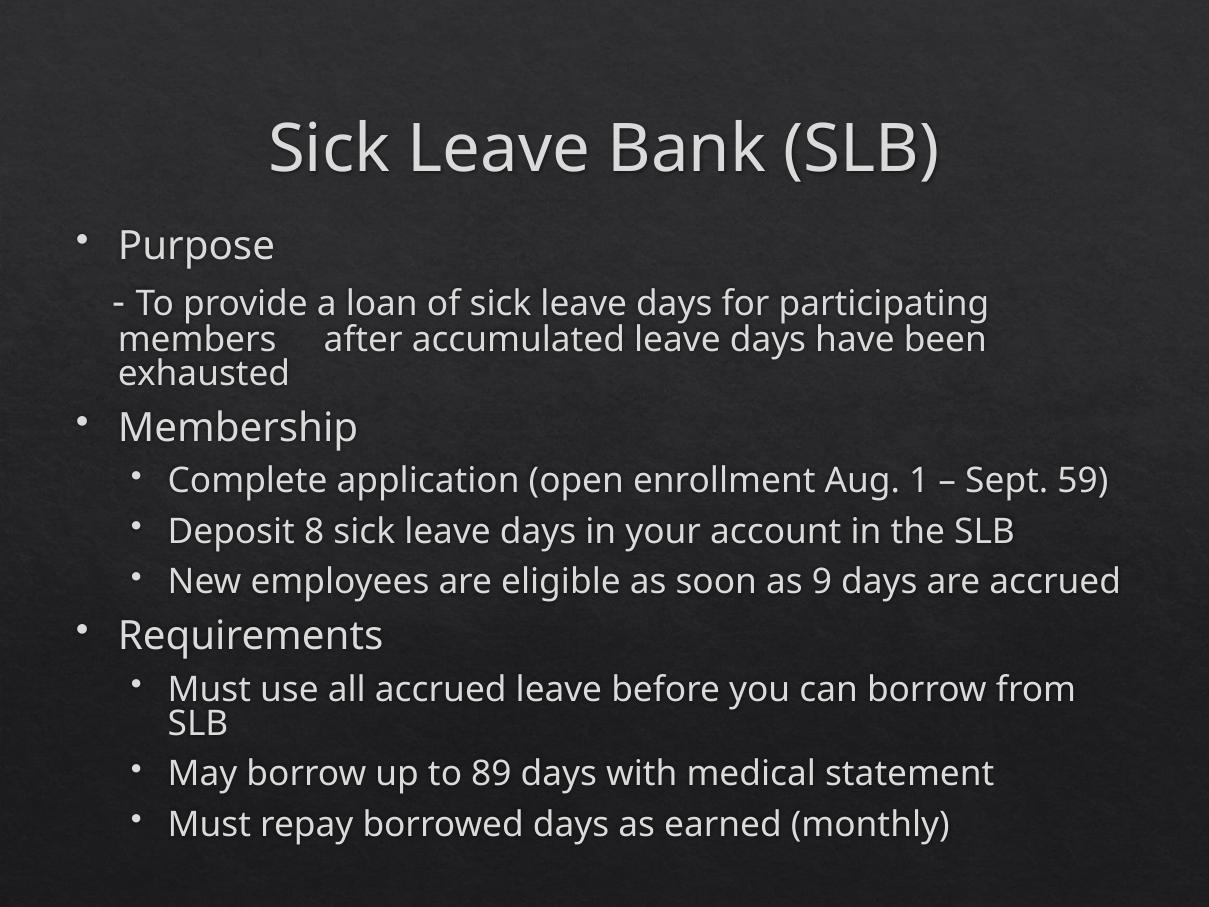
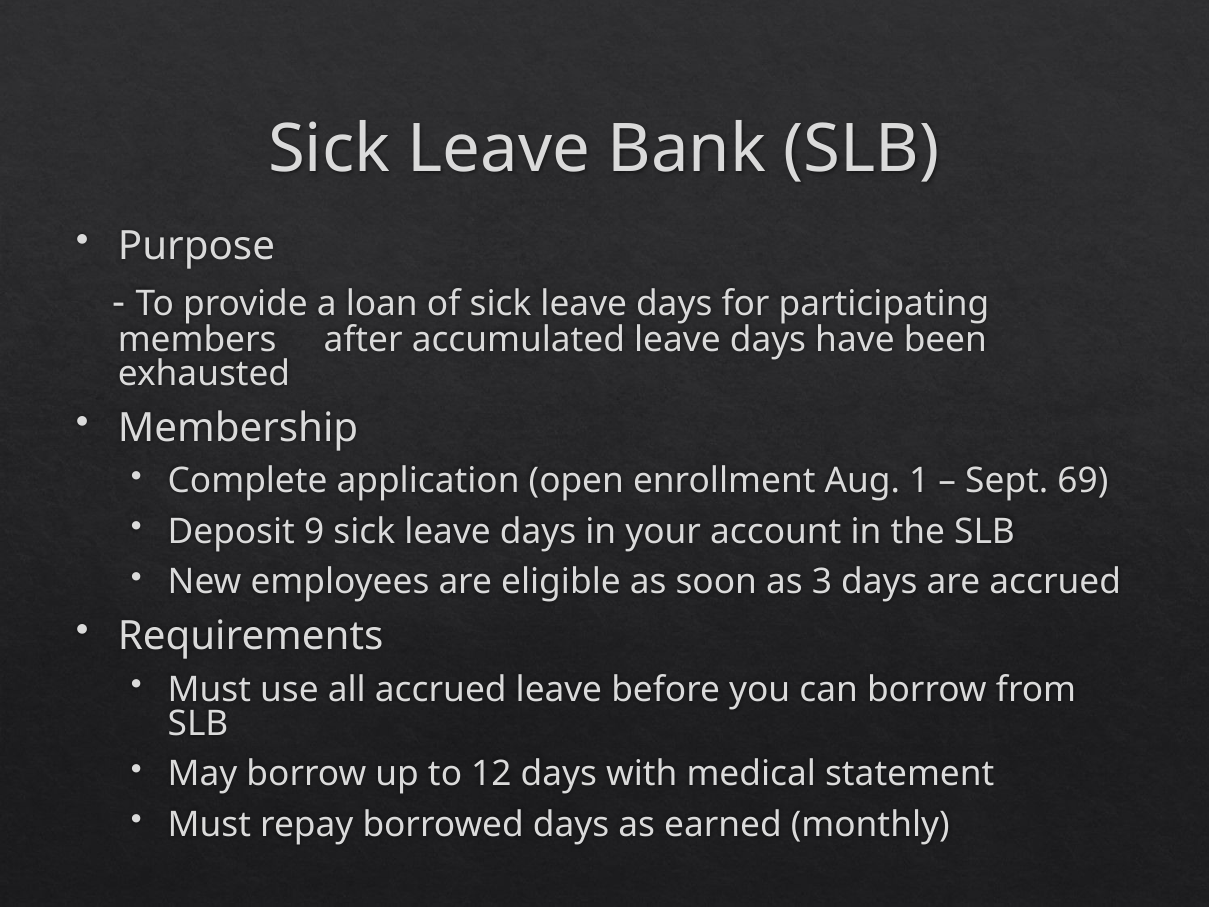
59: 59 -> 69
8: 8 -> 9
9: 9 -> 3
89: 89 -> 12
